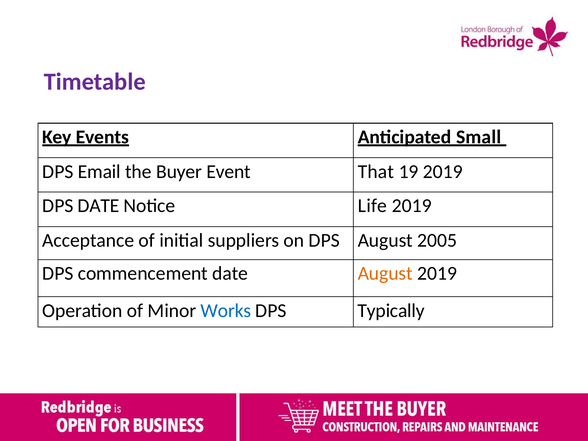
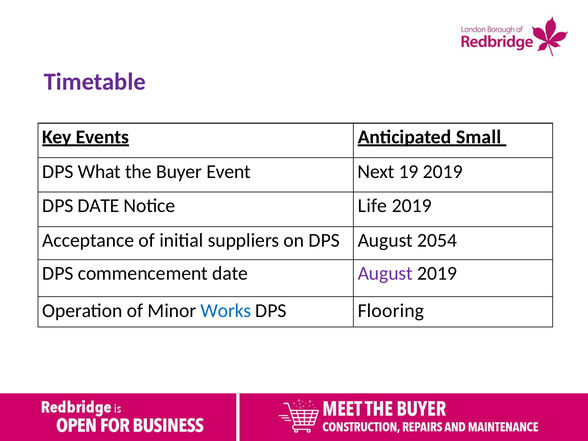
Email: Email -> What
That: That -> Next
2005: 2005 -> 2054
August at (385, 274) colour: orange -> purple
Typically: Typically -> Flooring
